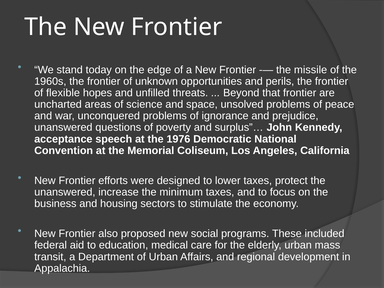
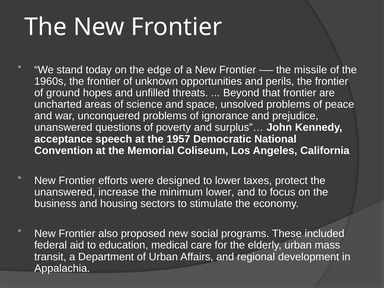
flexible: flexible -> ground
1976: 1976 -> 1957
minimum taxes: taxes -> lower
